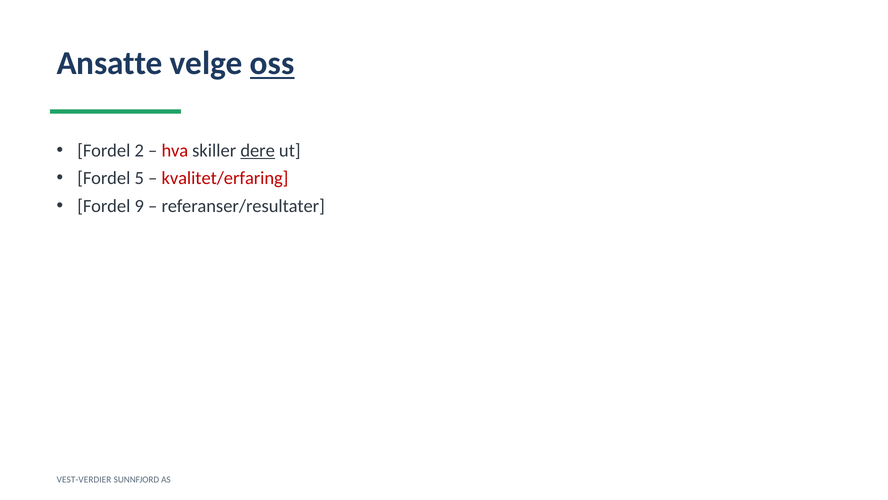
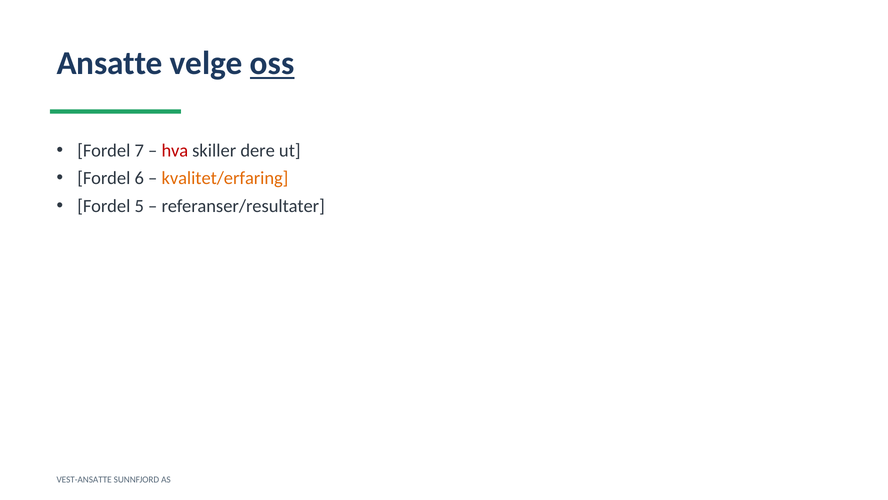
2: 2 -> 7
dere underline: present -> none
5: 5 -> 6
kvalitet/erfaring colour: red -> orange
9: 9 -> 5
VEST-VERDIER: VEST-VERDIER -> VEST-ANSATTE
